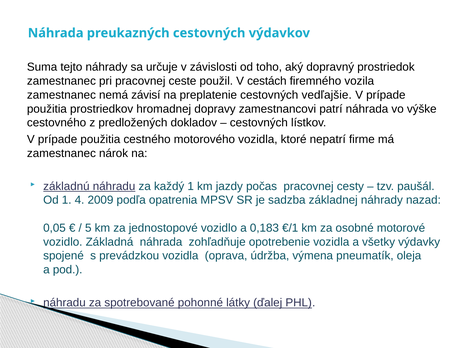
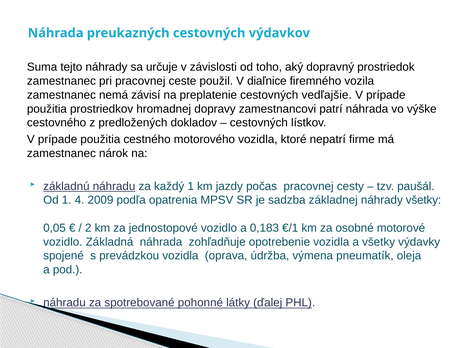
cestách: cestách -> diaľnice
náhrady nazad: nazad -> všetky
5: 5 -> 2
